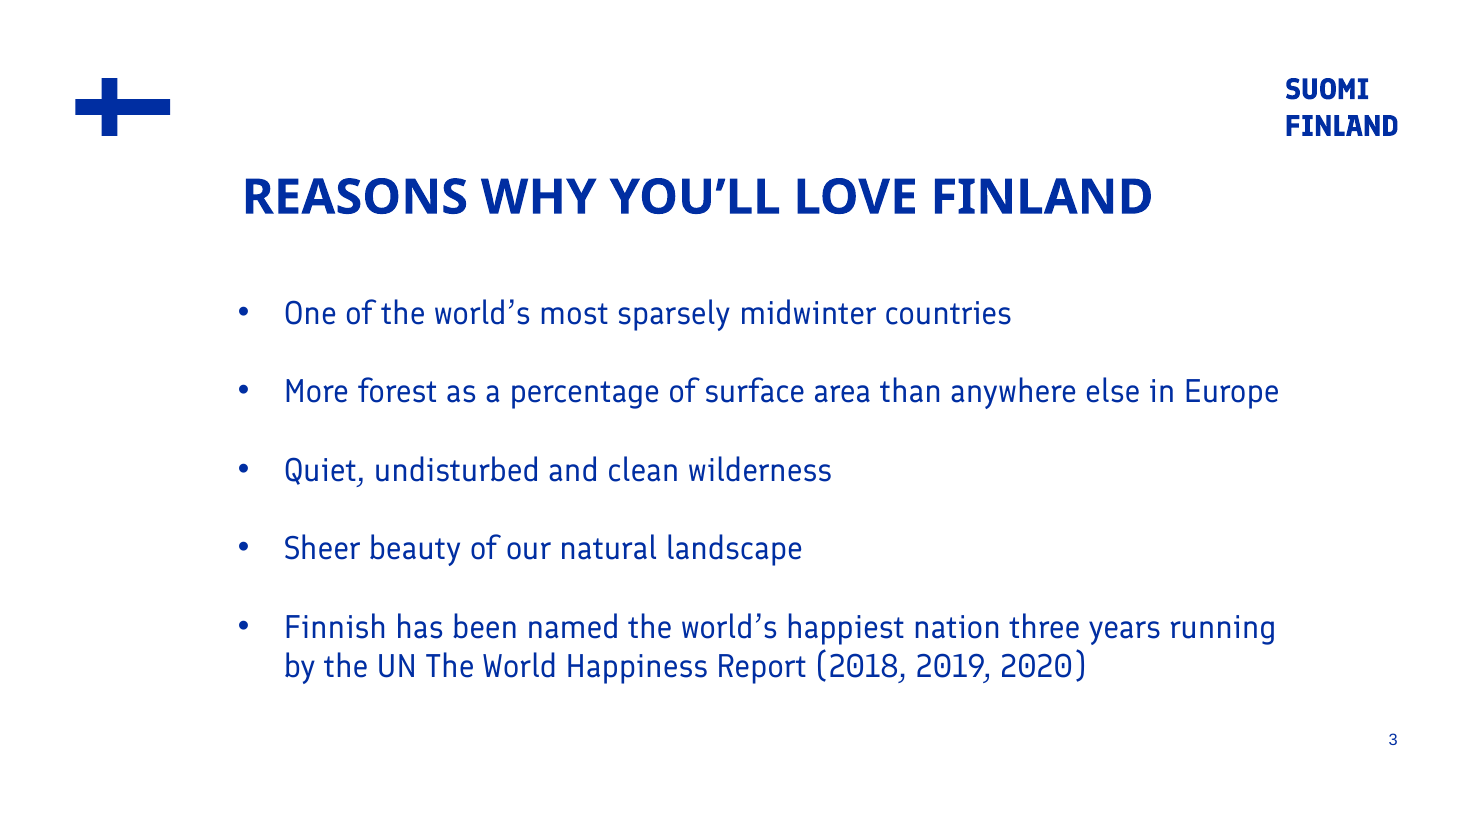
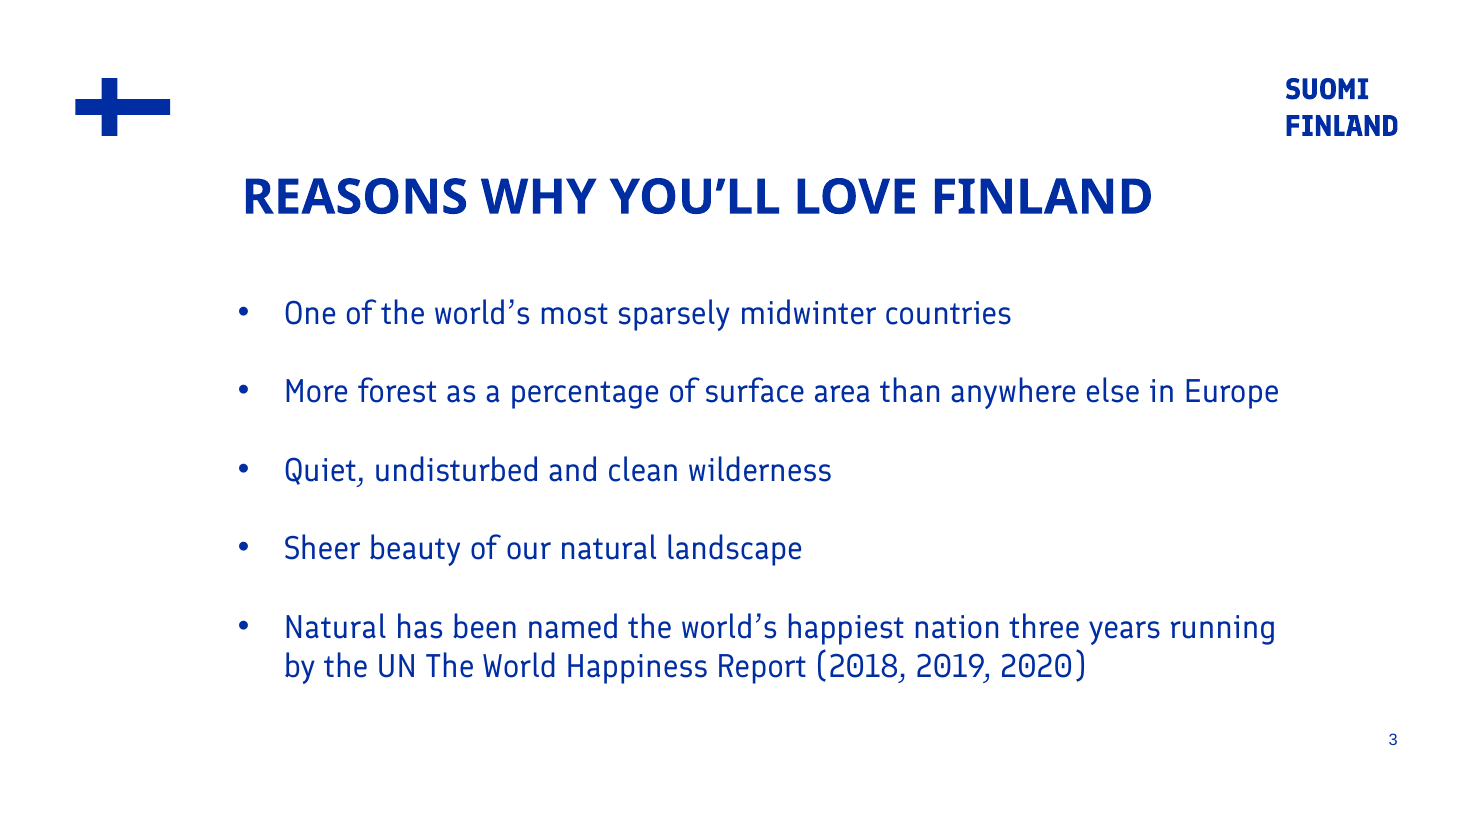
Finnish at (335, 627): Finnish -> Natural
